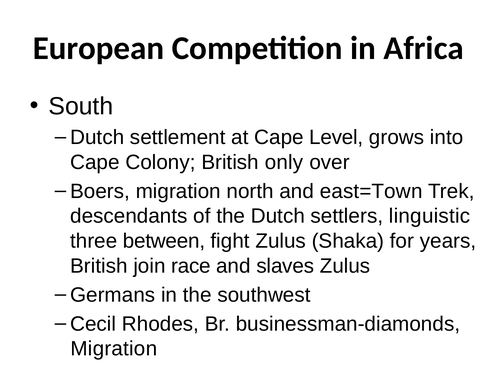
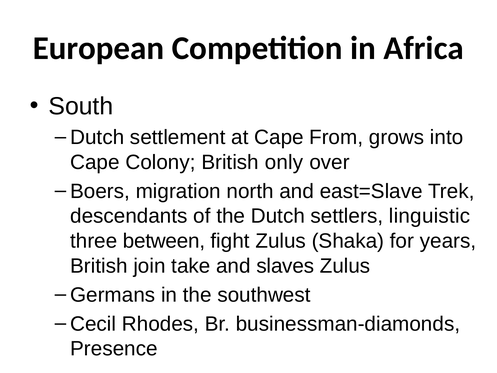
Level: Level -> From
east=Town: east=Town -> east=Slave
race: race -> take
Migration at (114, 349): Migration -> Presence
